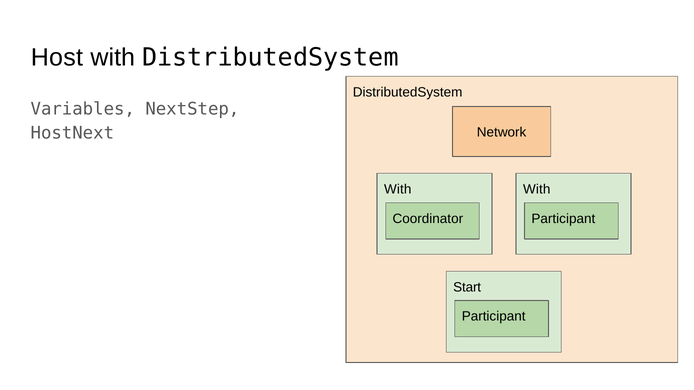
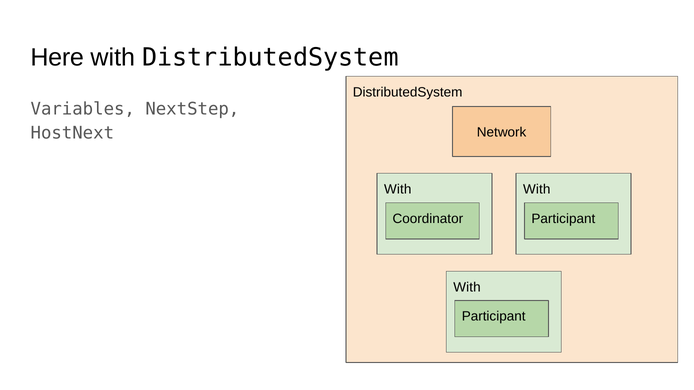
Host: Host -> Here
Start at (467, 287): Start -> With
